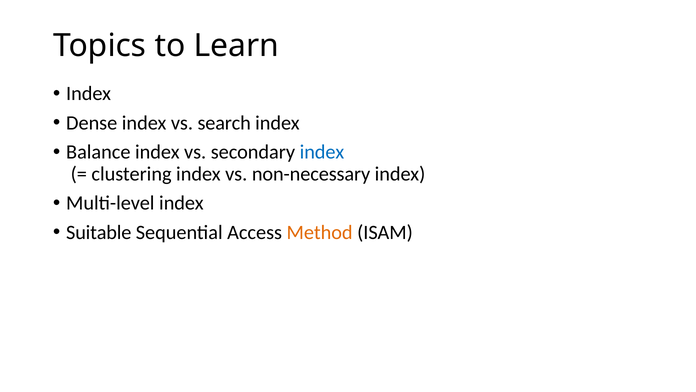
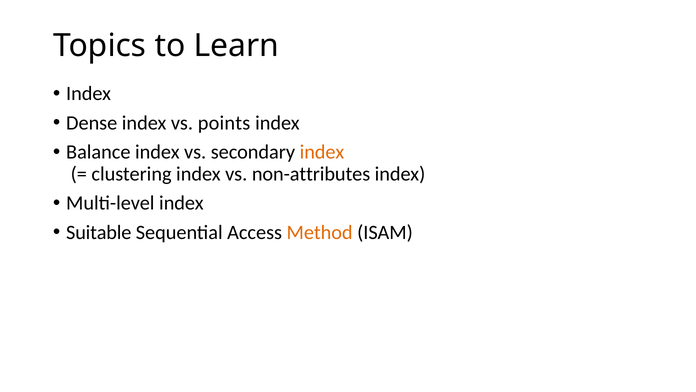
search: search -> points
index at (322, 152) colour: blue -> orange
non-necessary: non-necessary -> non-attributes
